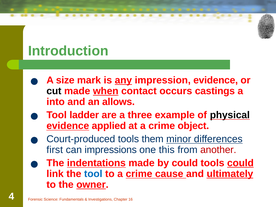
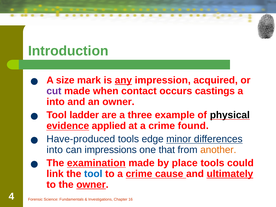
impression evidence: evidence -> acquired
cut colour: black -> purple
when underline: present -> none
an allows: allows -> owner
object: object -> found
Court-produced: Court-produced -> Have-produced
them: them -> edge
first at (55, 150): first -> into
this: this -> that
another colour: red -> orange
indentations: indentations -> examination
by could: could -> place
could at (240, 163) underline: present -> none
